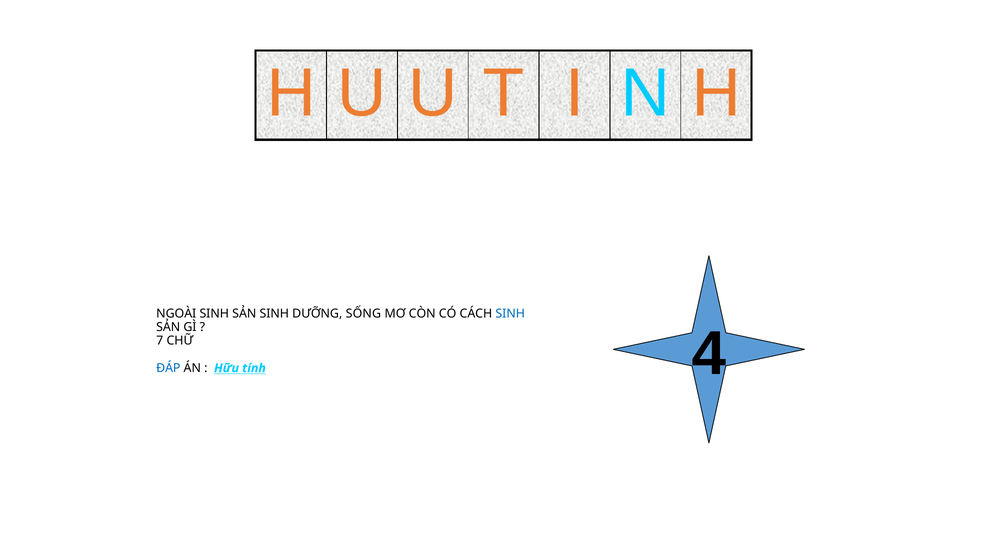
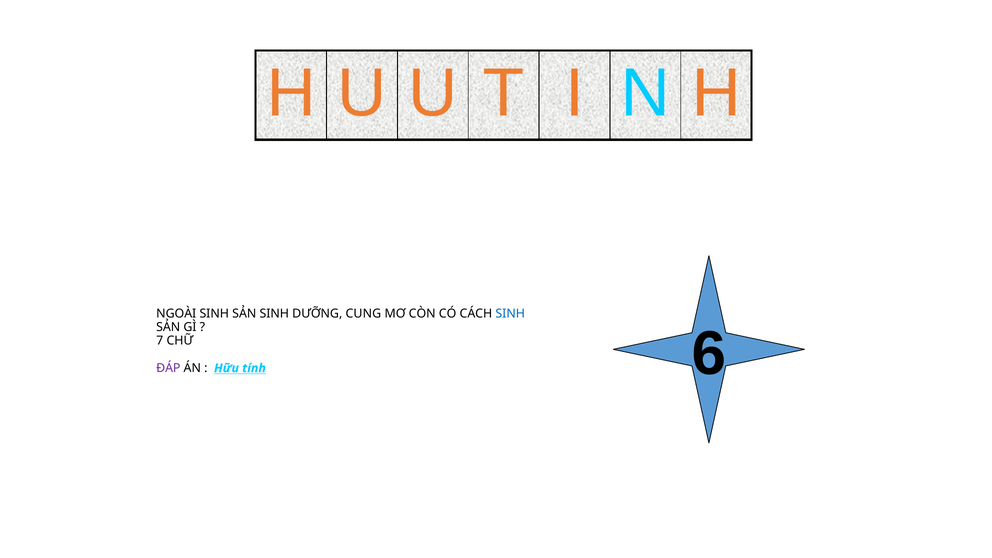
SỐNG: SỐNG -> CUNG
ĐÁP colour: blue -> purple
4: 4 -> 6
